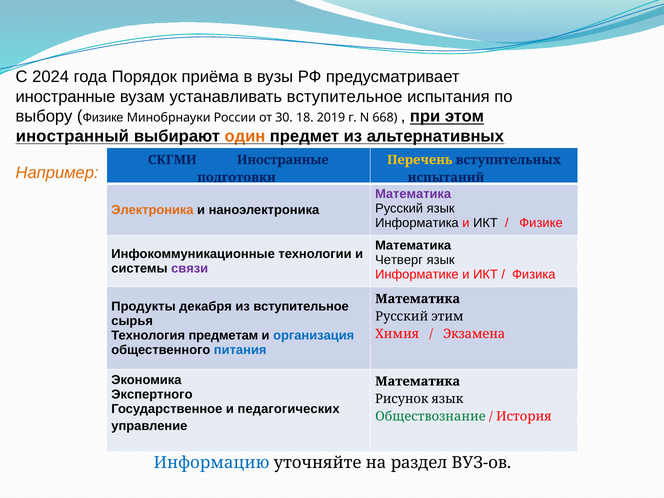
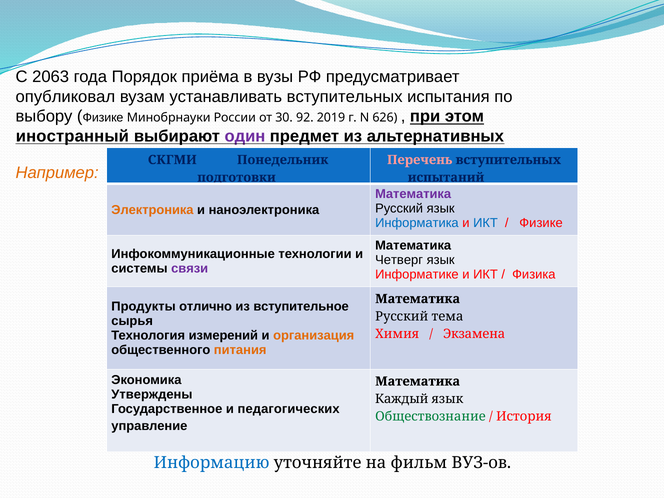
2024: 2024 -> 2063
иностранные at (65, 97): иностранные -> опубликовал
устанавливать вступительное: вступительное -> вступительных
18: 18 -> 92
668: 668 -> 626
один colour: orange -> purple
СКГМИ Иностранные: Иностранные -> Понедельник
Перечень colour: yellow -> pink
Информатика colour: black -> blue
ИКТ at (485, 223) colour: black -> blue
декабря: декабря -> отлично
этим: этим -> тема
предметам: предметам -> измерений
организация colour: blue -> orange
питания colour: blue -> orange
Экспертного: Экспертного -> Утверждены
Рисунок: Рисунок -> Каждый
раздел: раздел -> фильм
